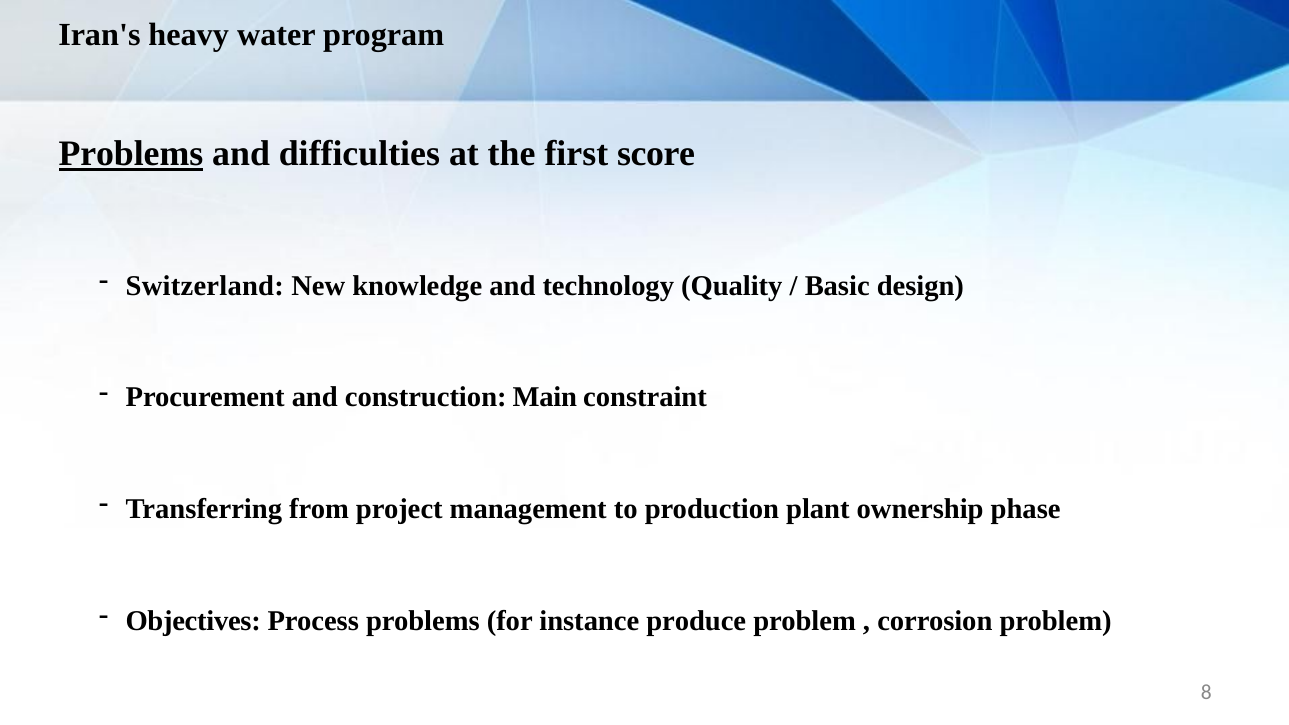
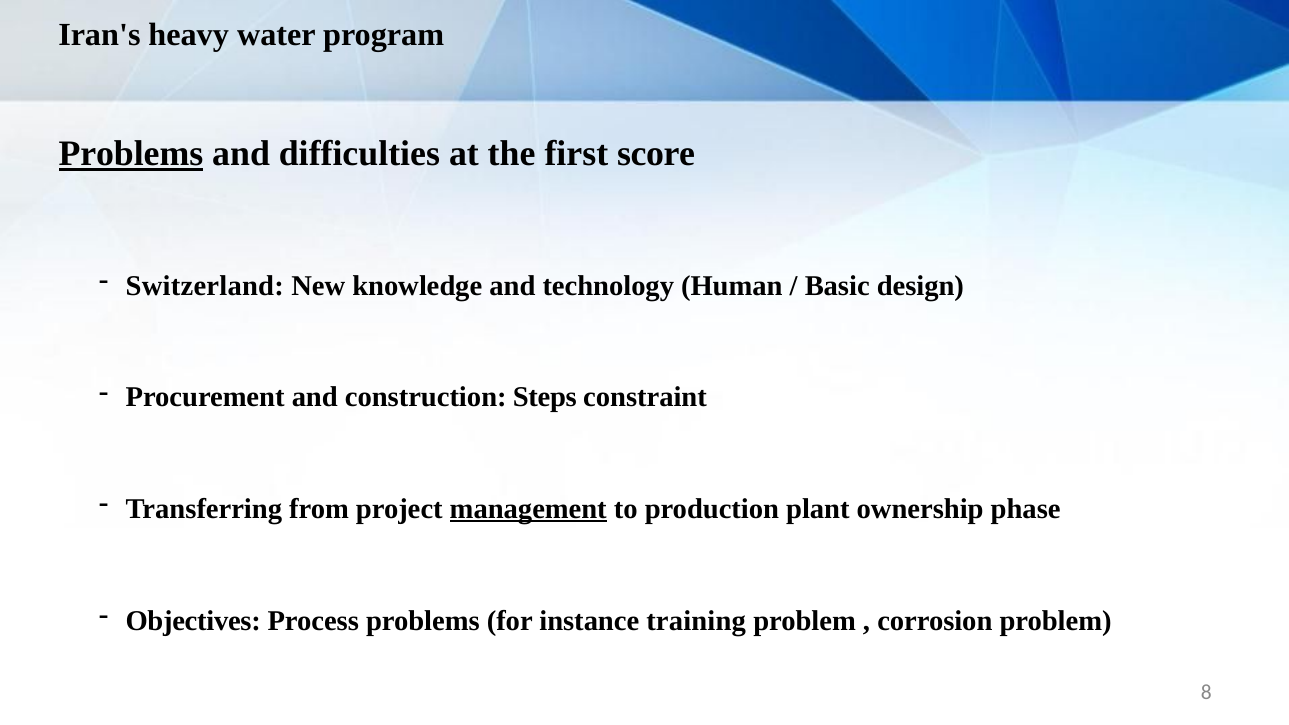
Quality: Quality -> Human
Main: Main -> Steps
management underline: none -> present
produce: produce -> training
